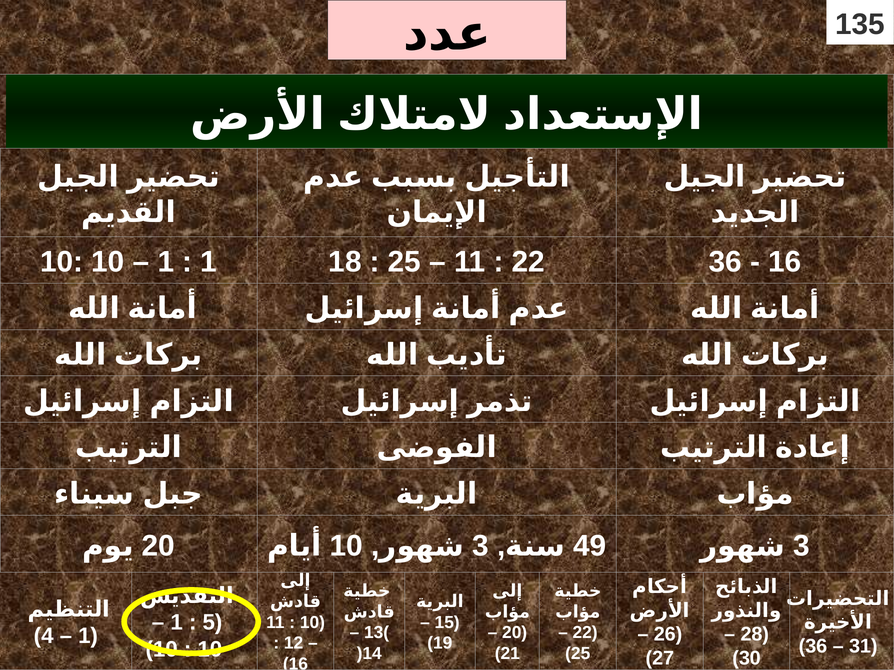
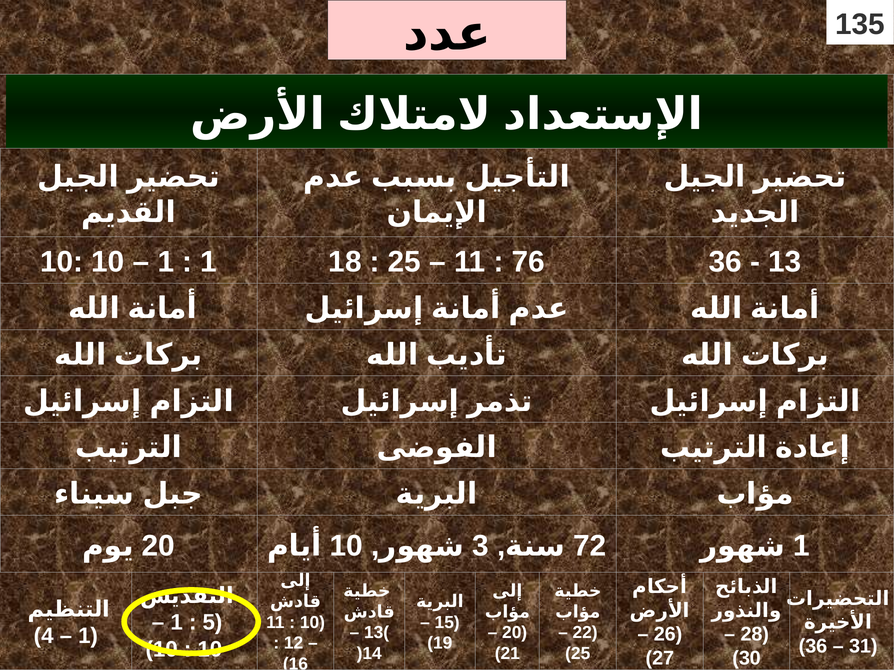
10 22: 22 -> 76
18 16: 16 -> 13
49: 49 -> 72
3 at (802, 546): 3 -> 1
